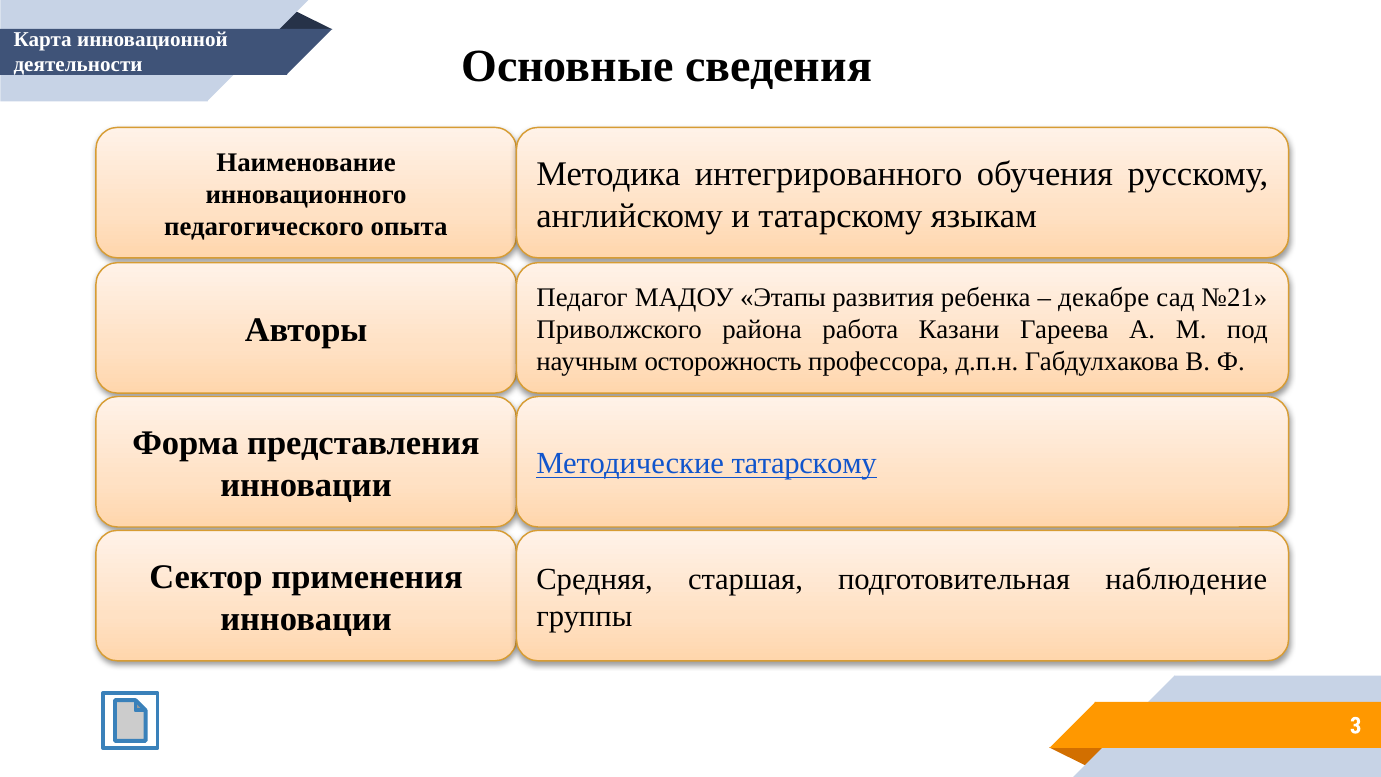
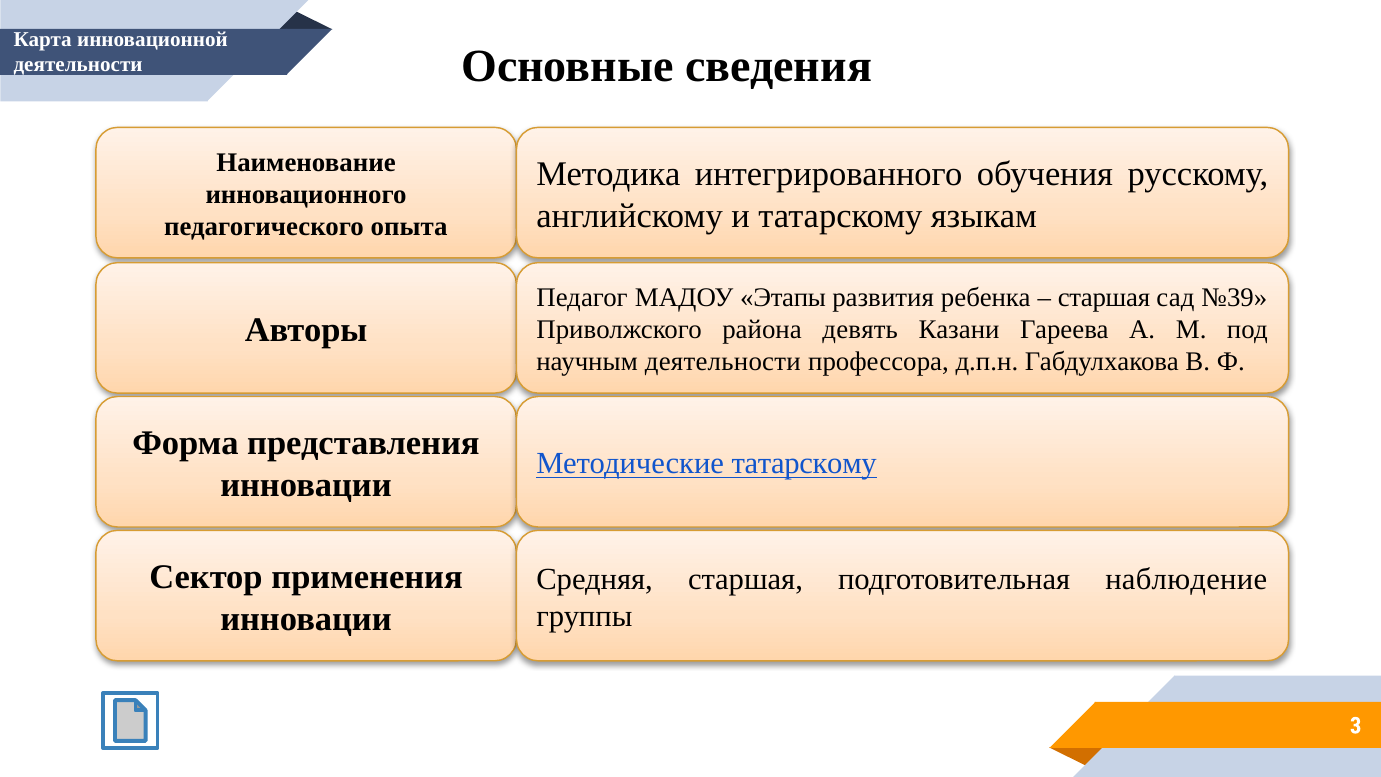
декабре at (1104, 297): декабре -> старшая
№21: №21 -> №39
работа: работа -> девять
научным осторожность: осторожность -> деятельности
